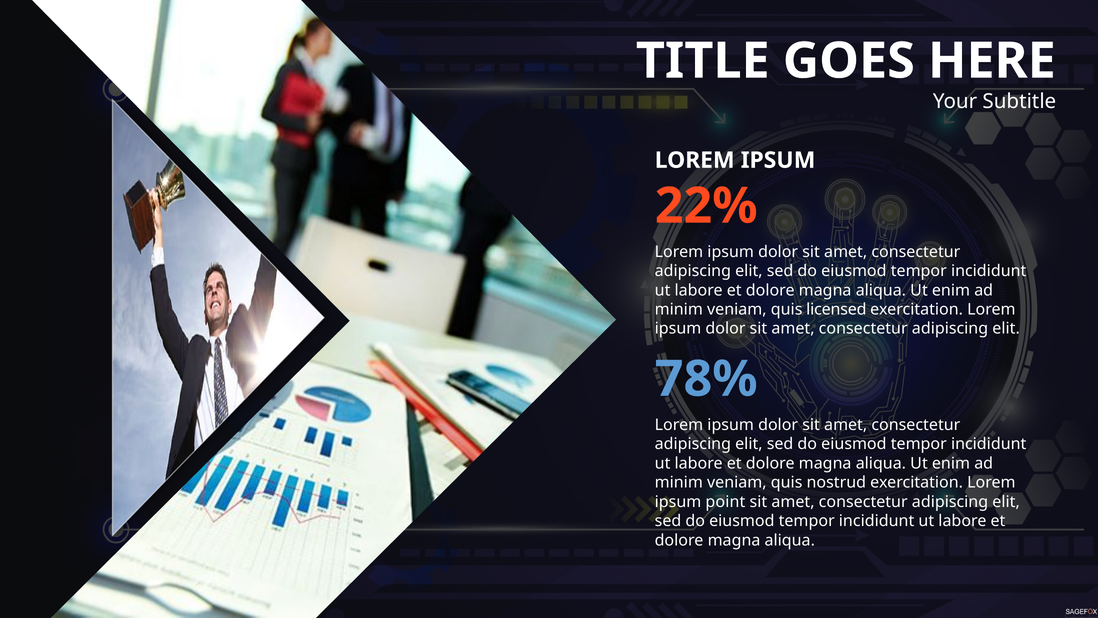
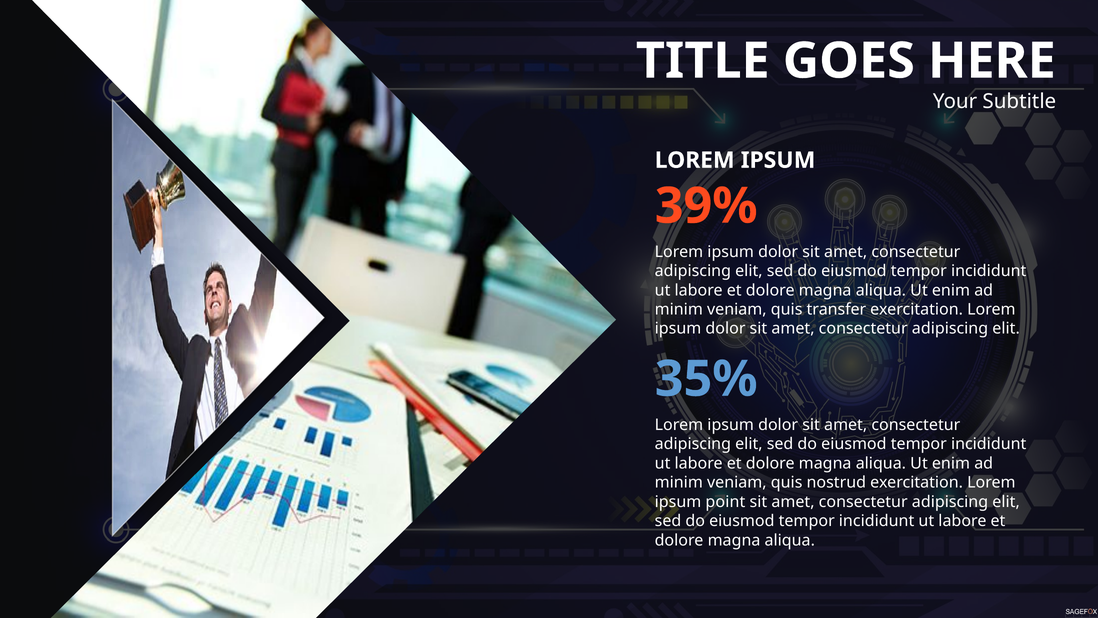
22%: 22% -> 39%
licensed: licensed -> transfer
78%: 78% -> 35%
